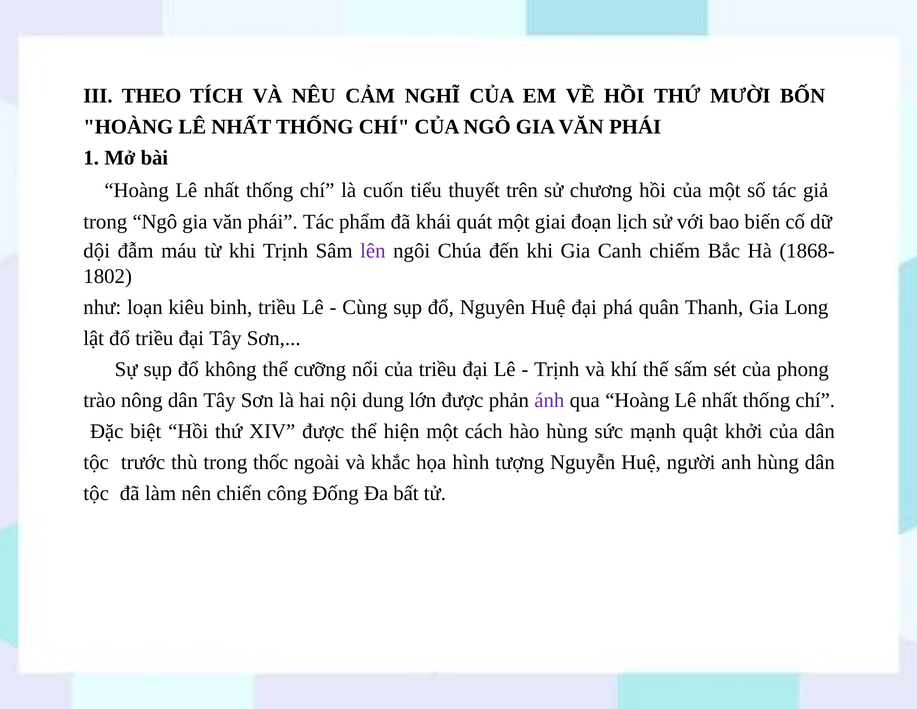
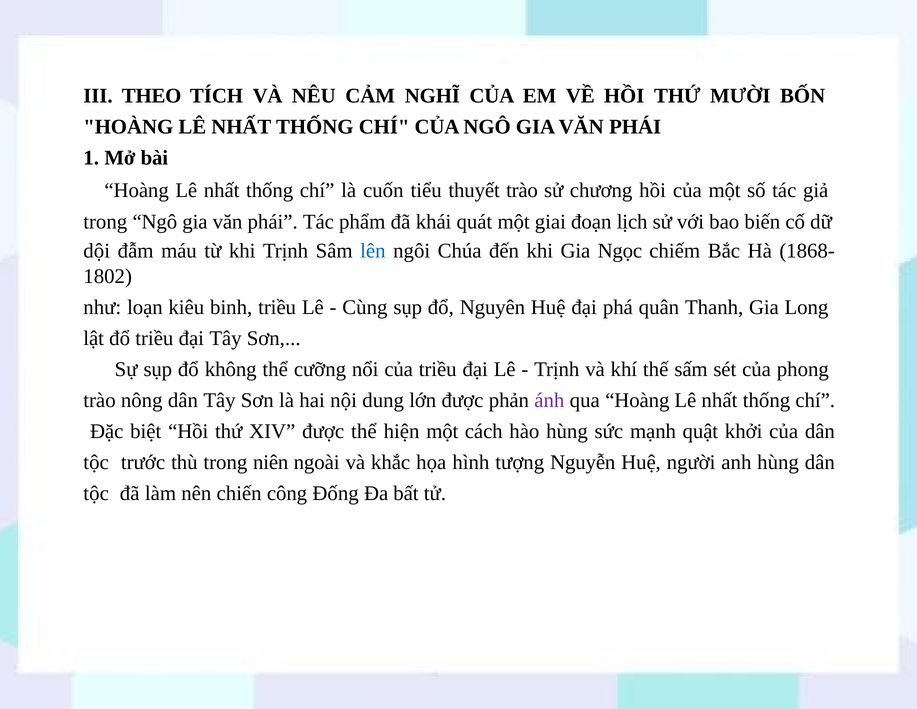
thuyết trên: trên -> trào
lên colour: purple -> blue
Canh: Canh -> Ngọc
thốc: thốc -> niên
